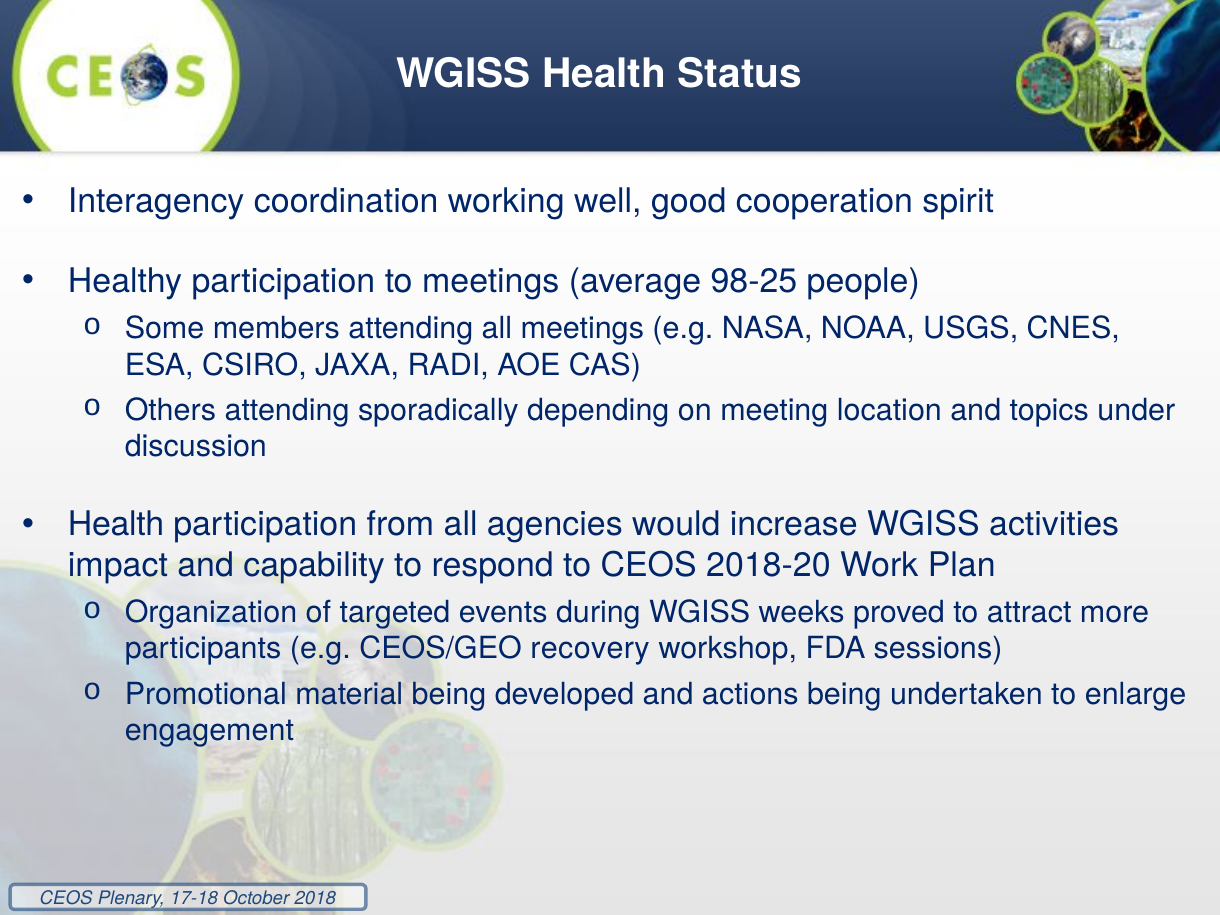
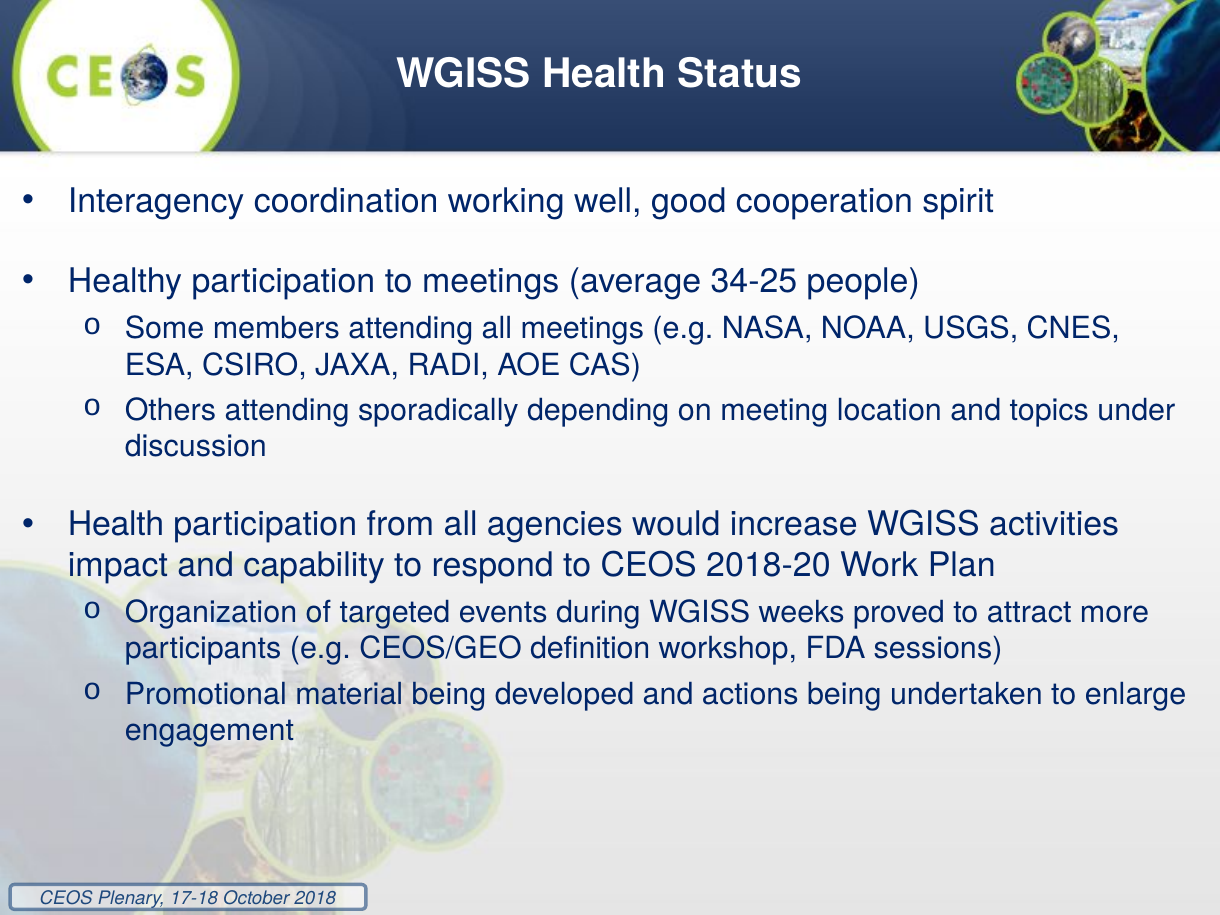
98-25: 98-25 -> 34-25
recovery: recovery -> definition
